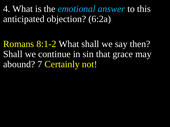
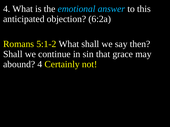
8:1-2: 8:1-2 -> 5:1-2
abound 7: 7 -> 4
